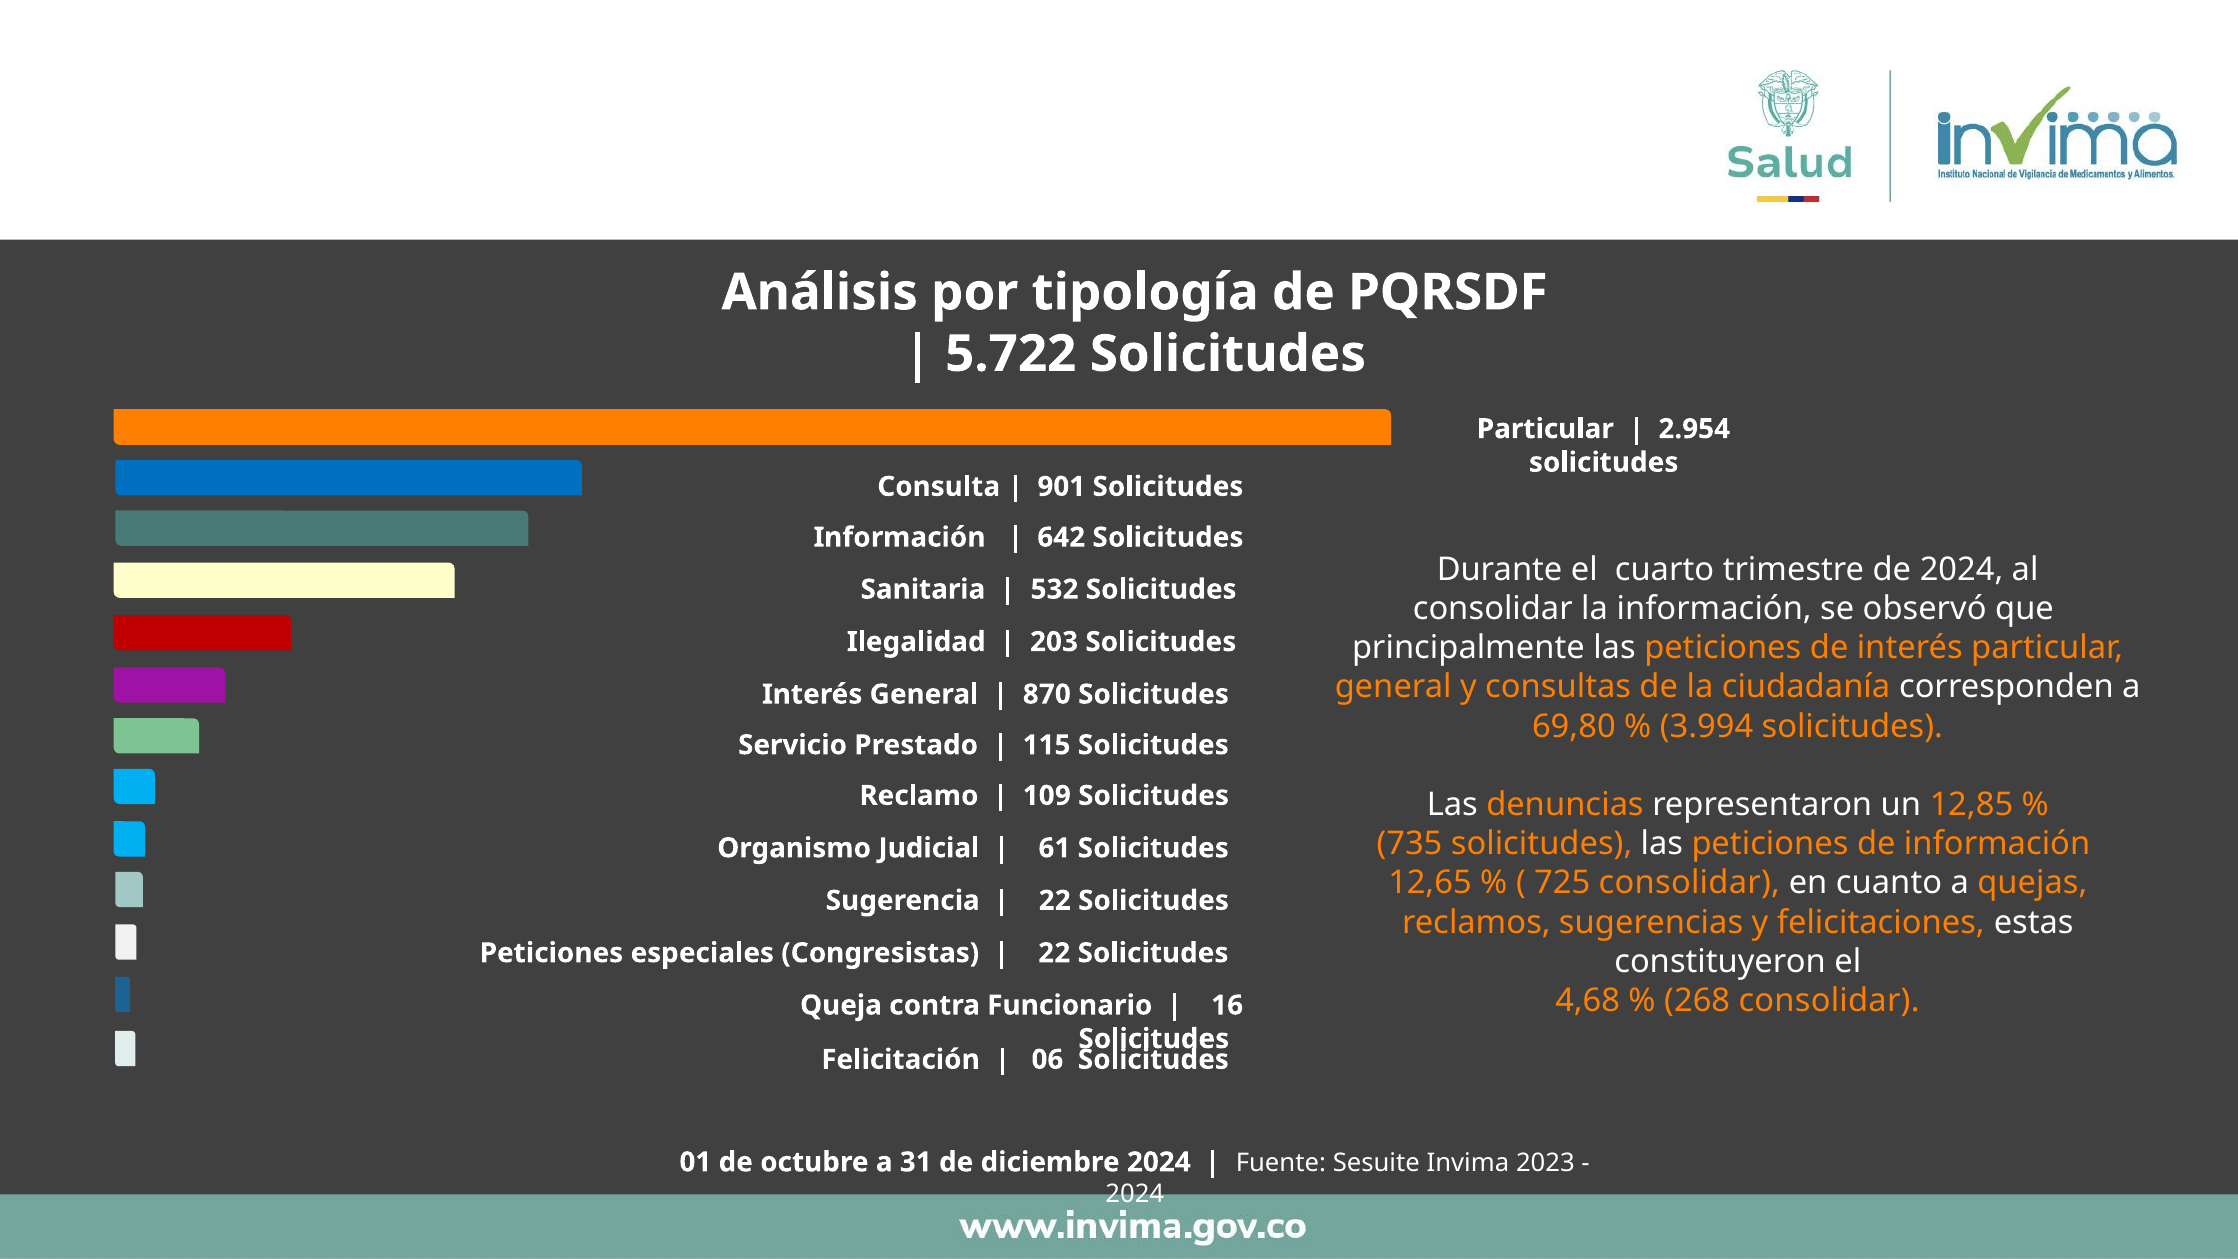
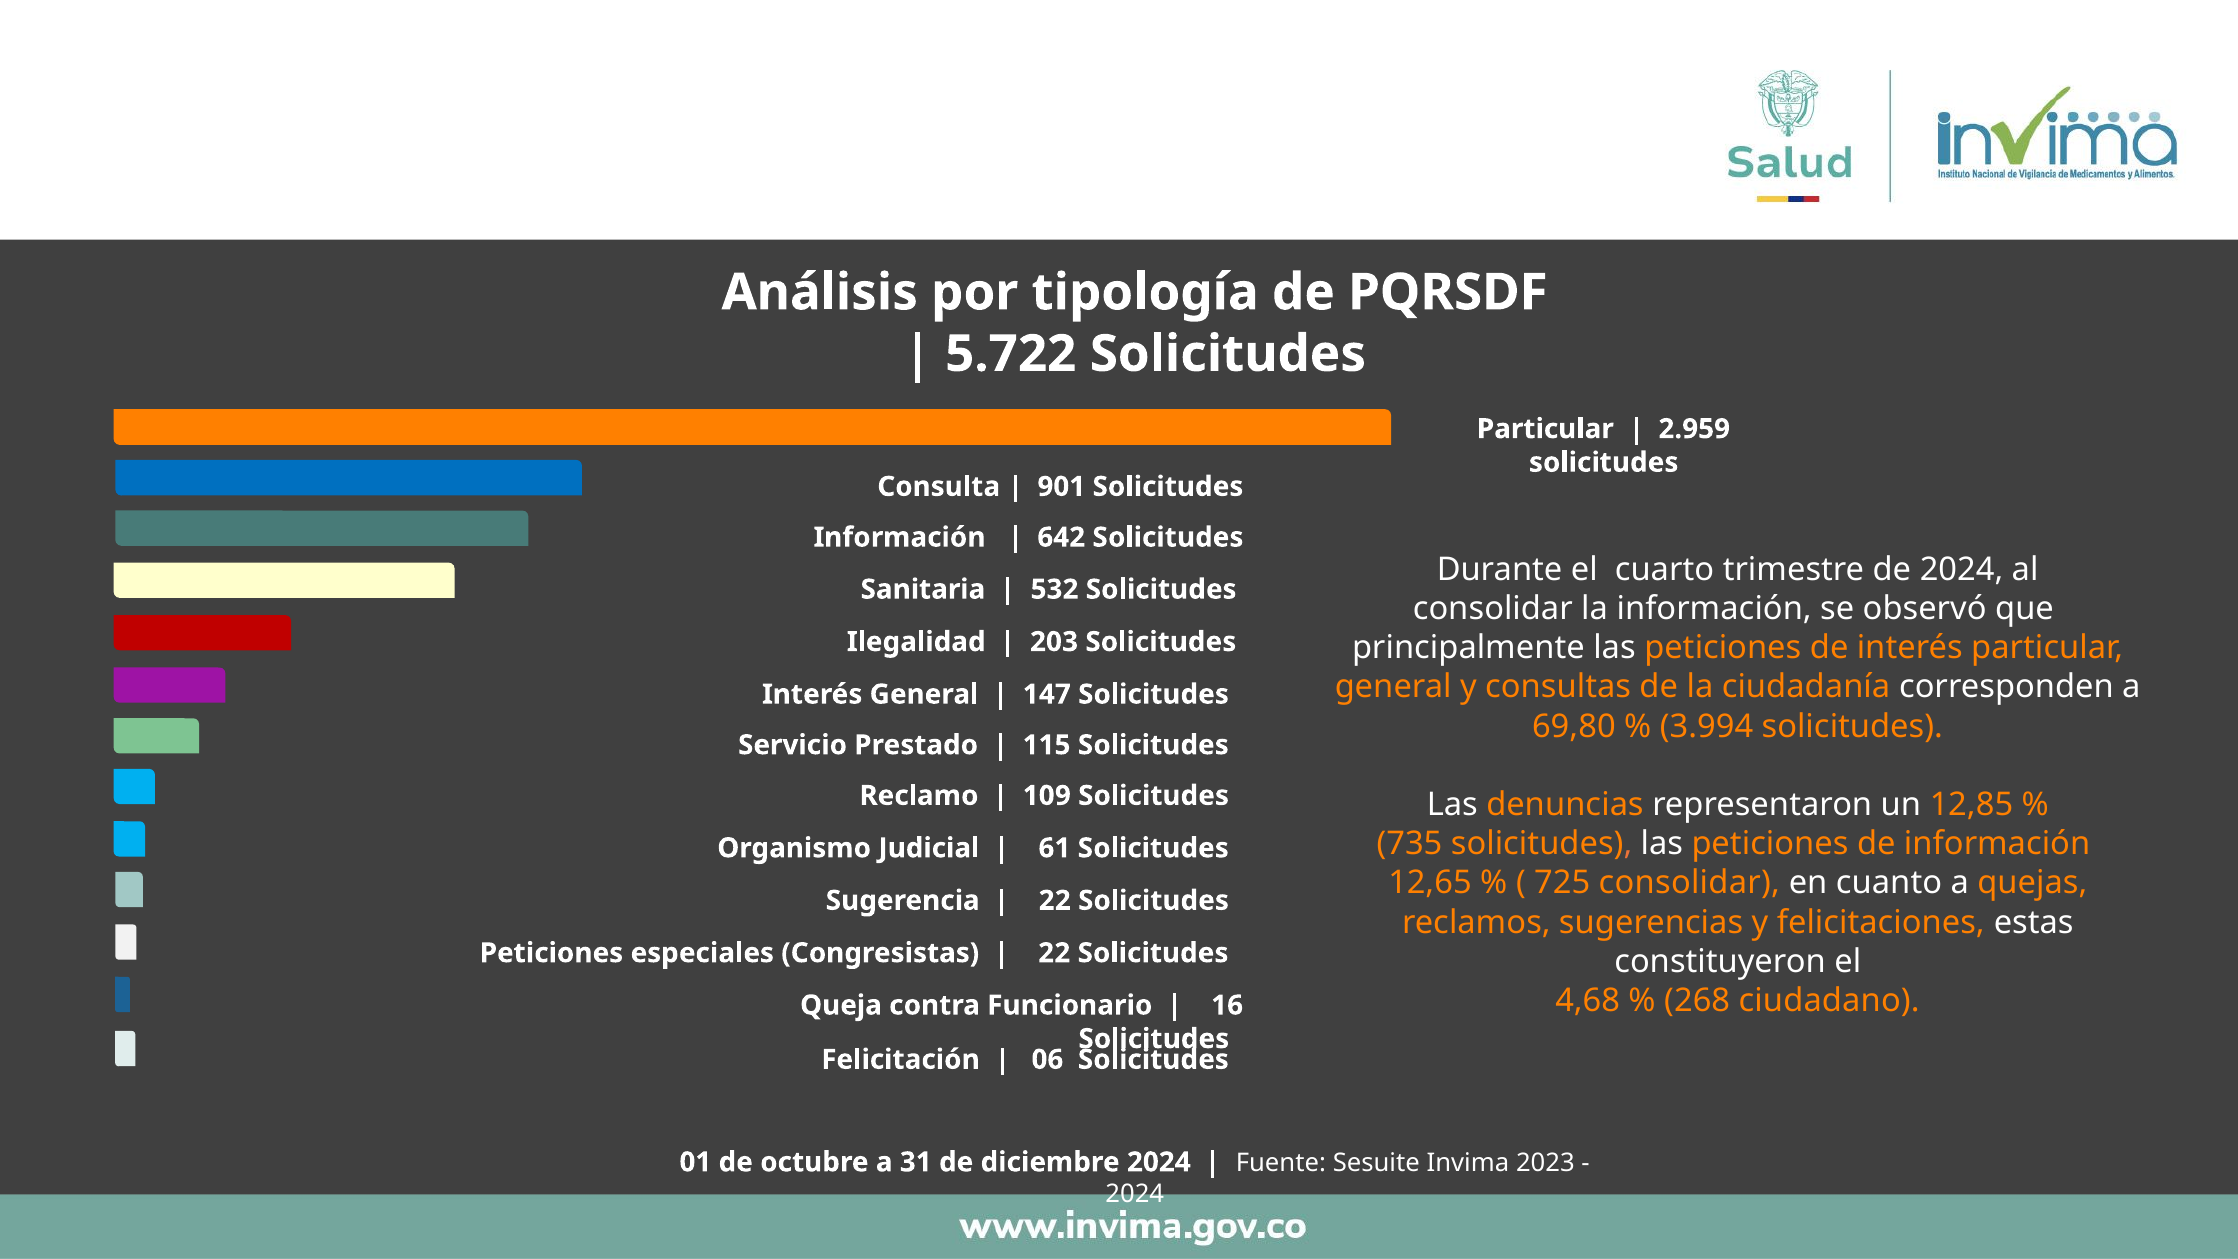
2.954: 2.954 -> 2.959
870: 870 -> 147
268 consolidar: consolidar -> ciudadano
